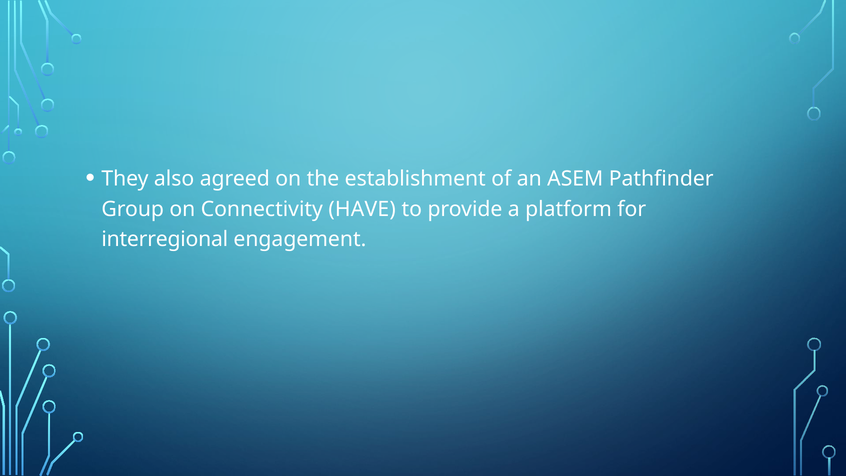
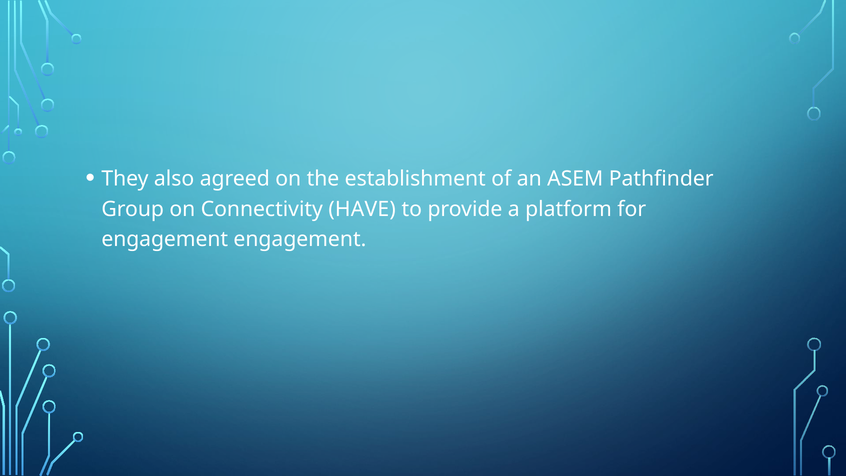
interregional at (165, 239): interregional -> engagement
